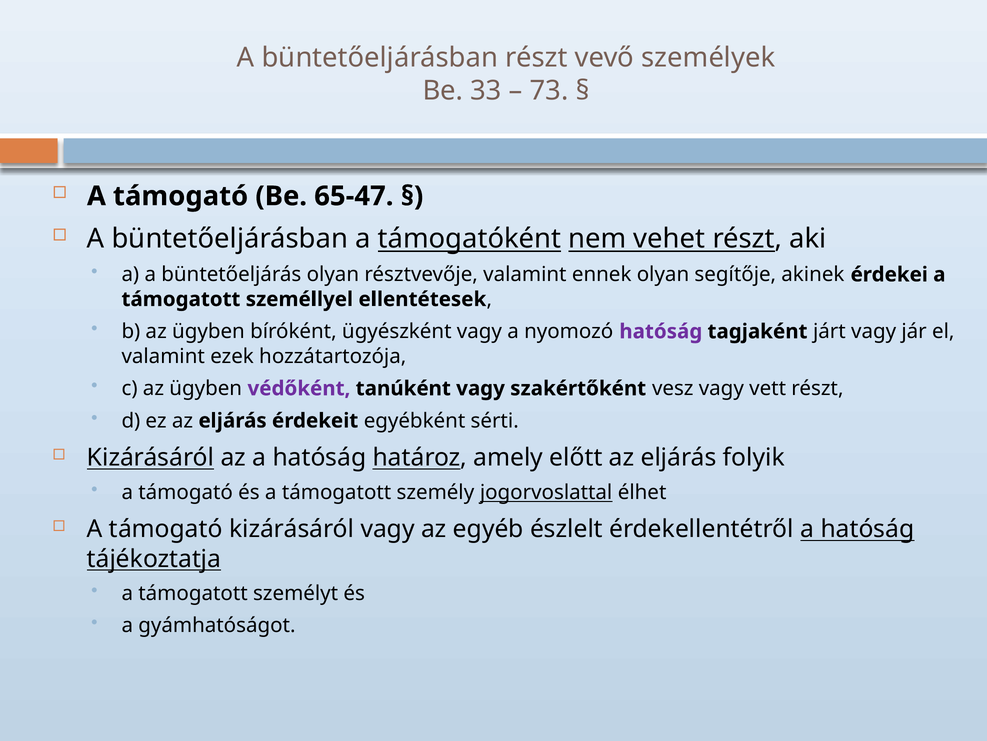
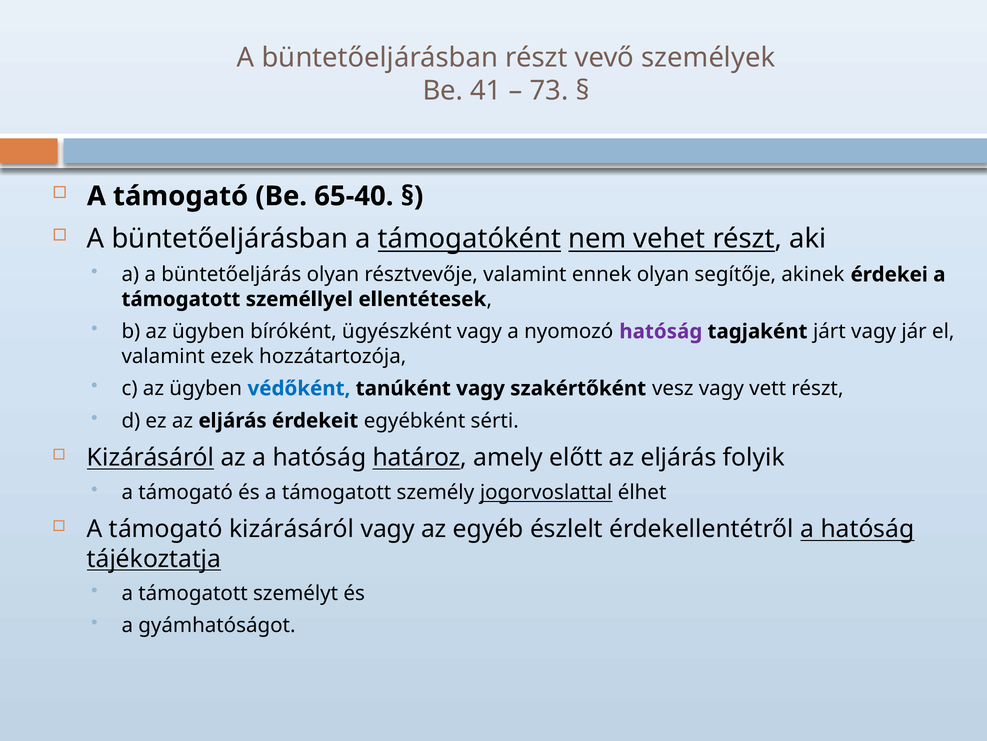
33: 33 -> 41
65-47: 65-47 -> 65-40
védőként colour: purple -> blue
